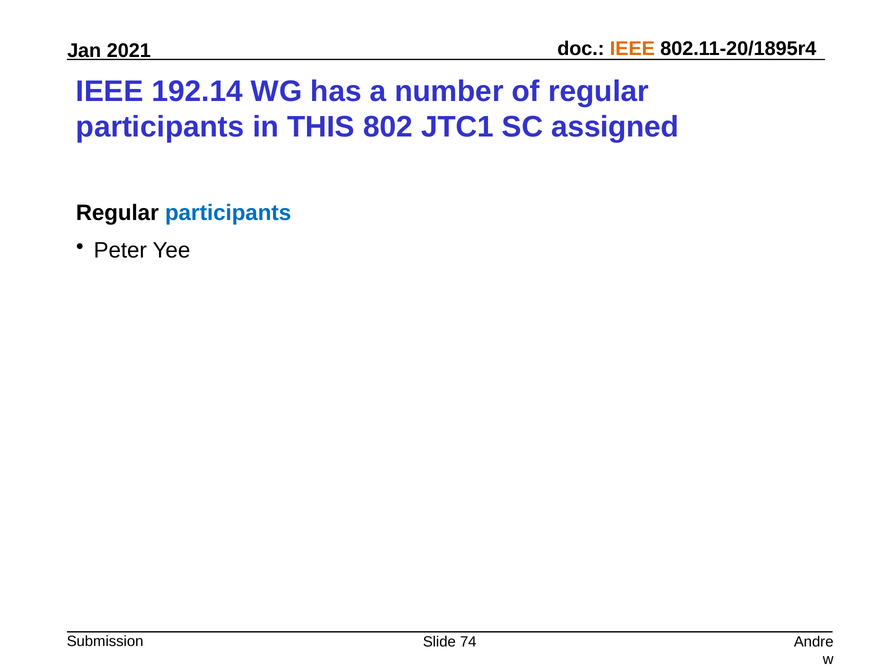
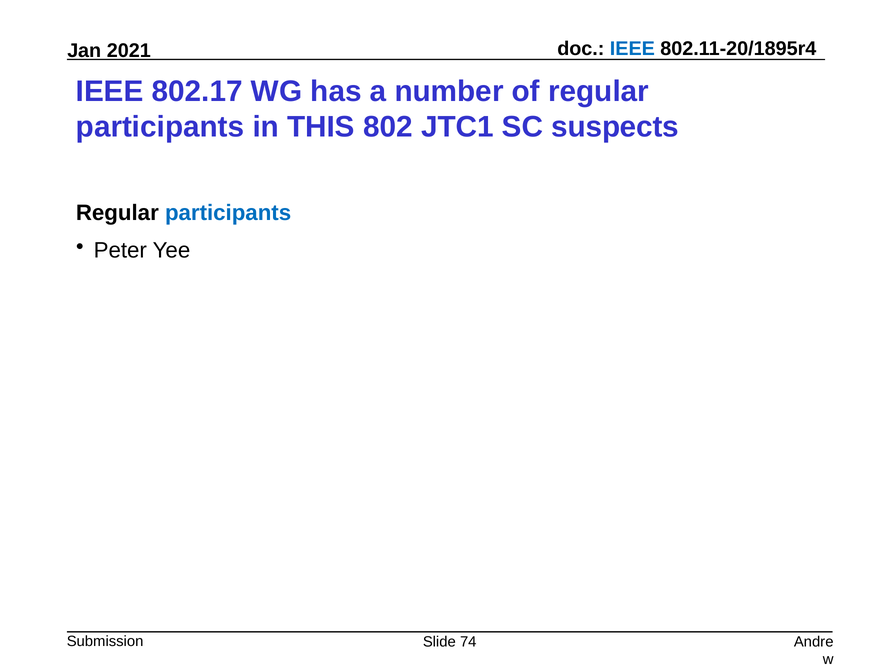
IEEE at (632, 49) colour: orange -> blue
192.14: 192.14 -> 802.17
assigned: assigned -> suspects
